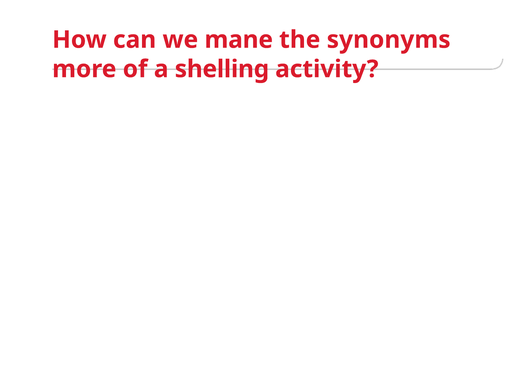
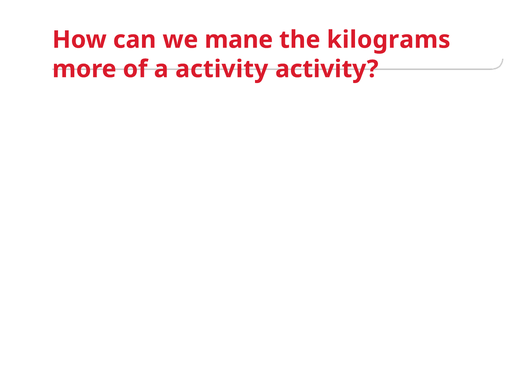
synonyms: synonyms -> kilograms
a shelling: shelling -> activity
